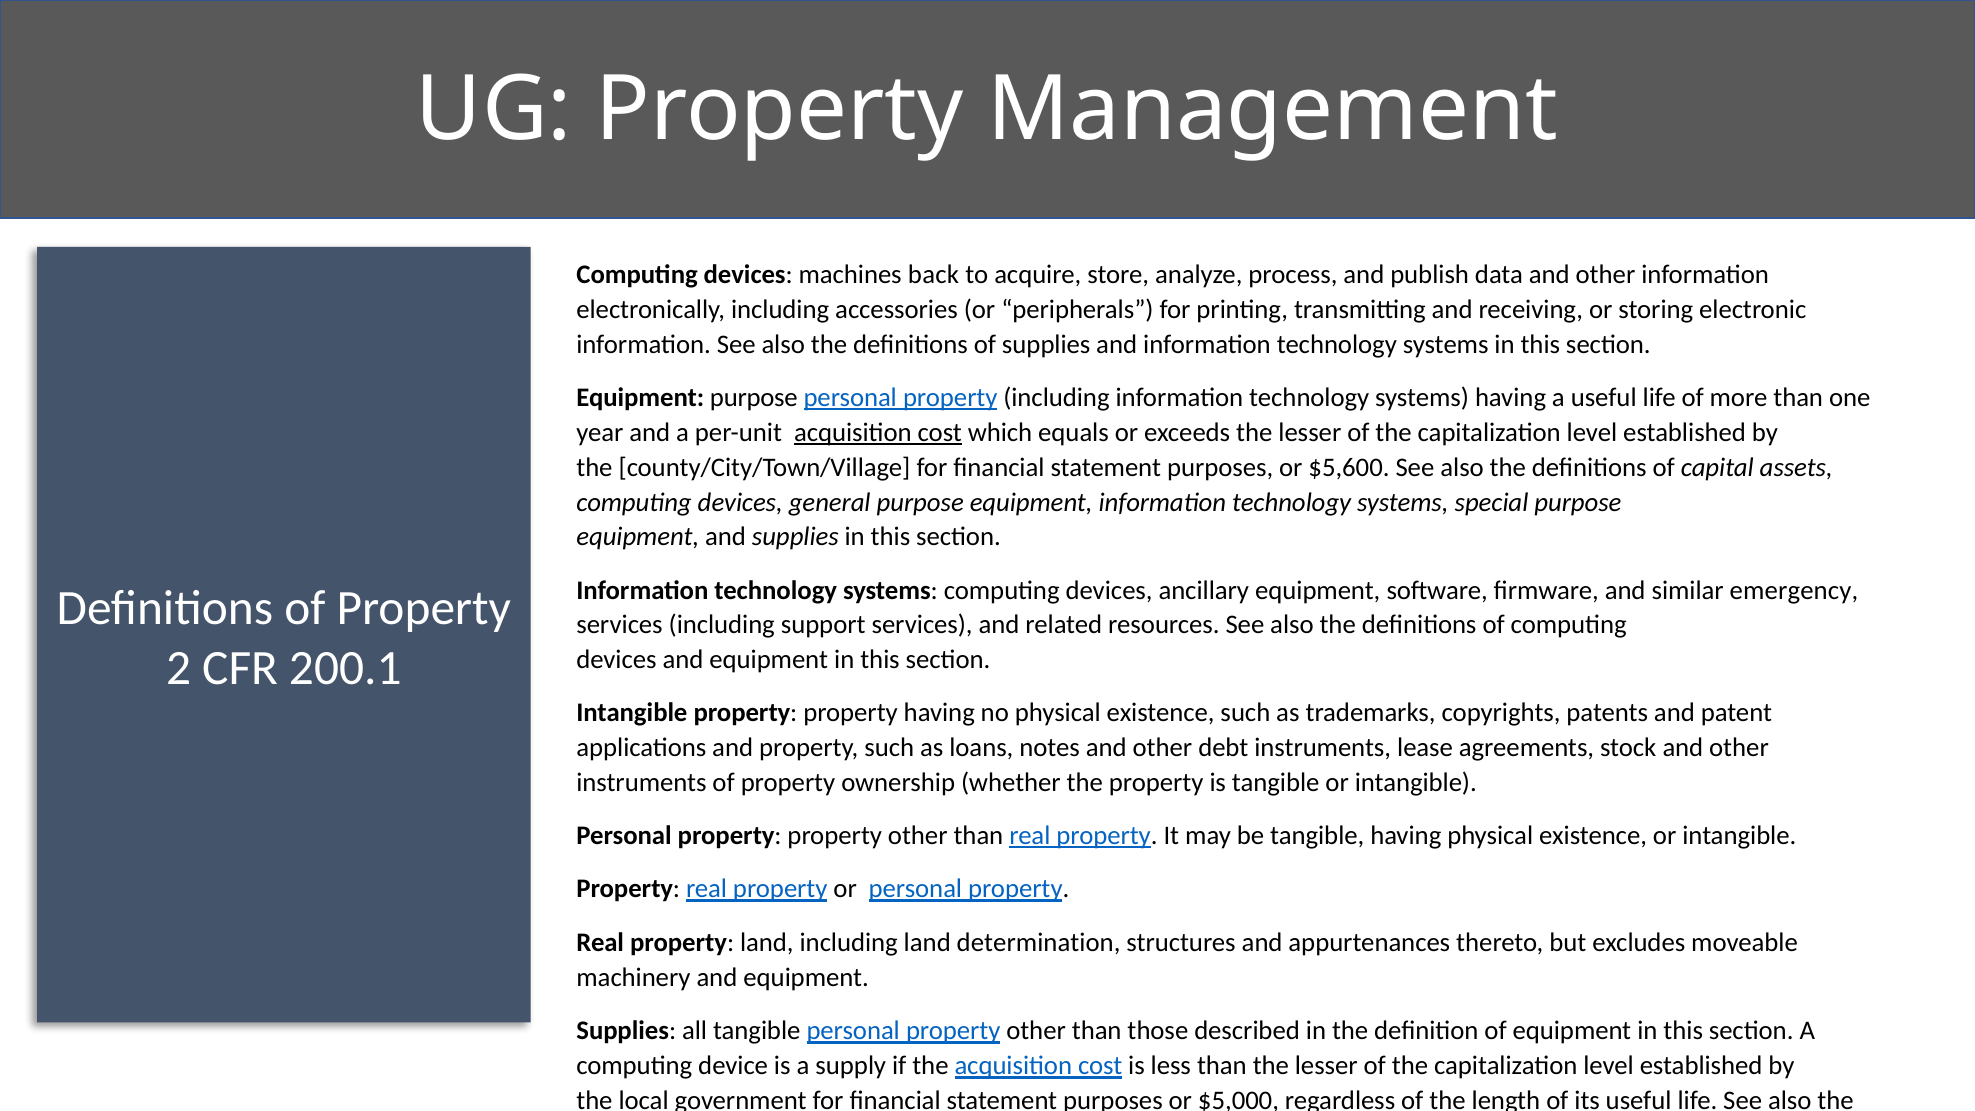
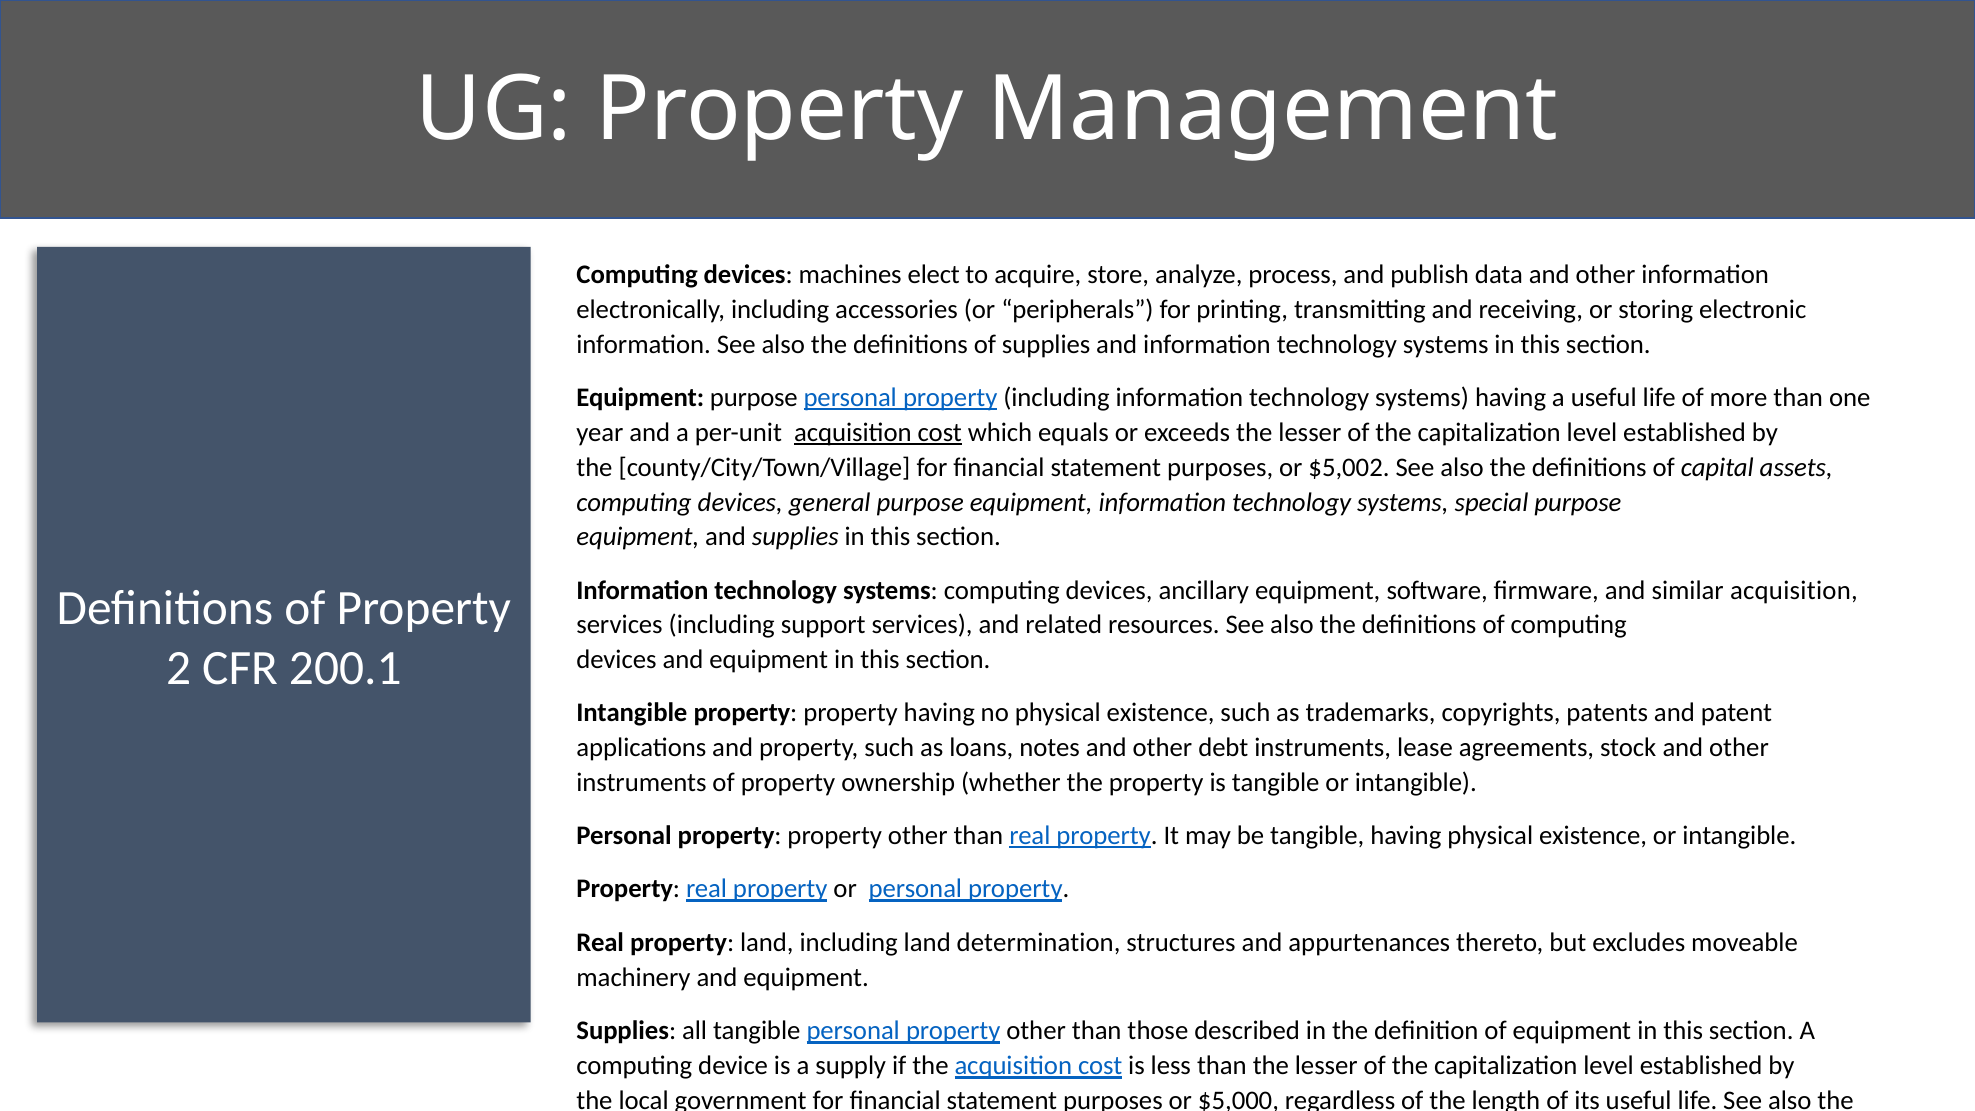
back: back -> elect
$5,600: $5,600 -> $5,002
similar emergency: emergency -> acquisition
